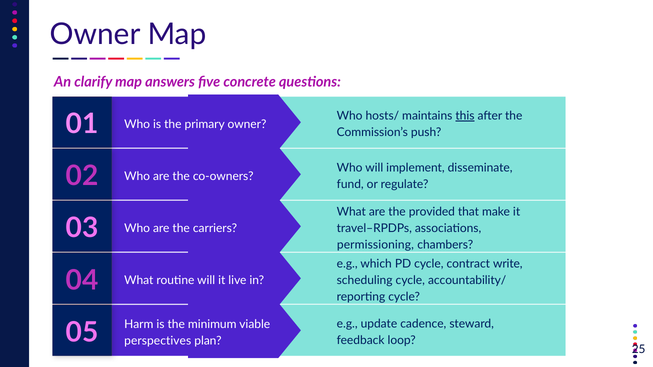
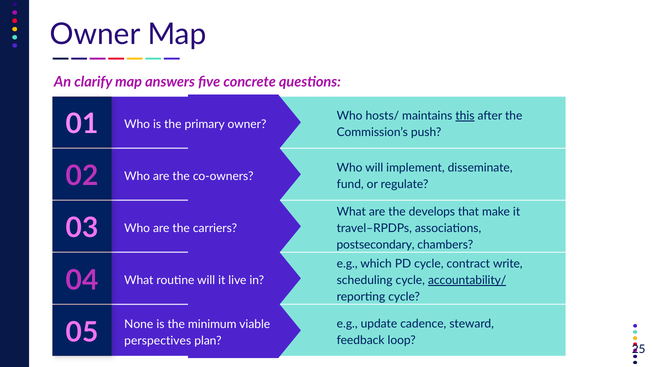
provided: provided -> develops
permissioning: permissioning -> postsecondary
accountability/ underline: none -> present
Harm: Harm -> None
